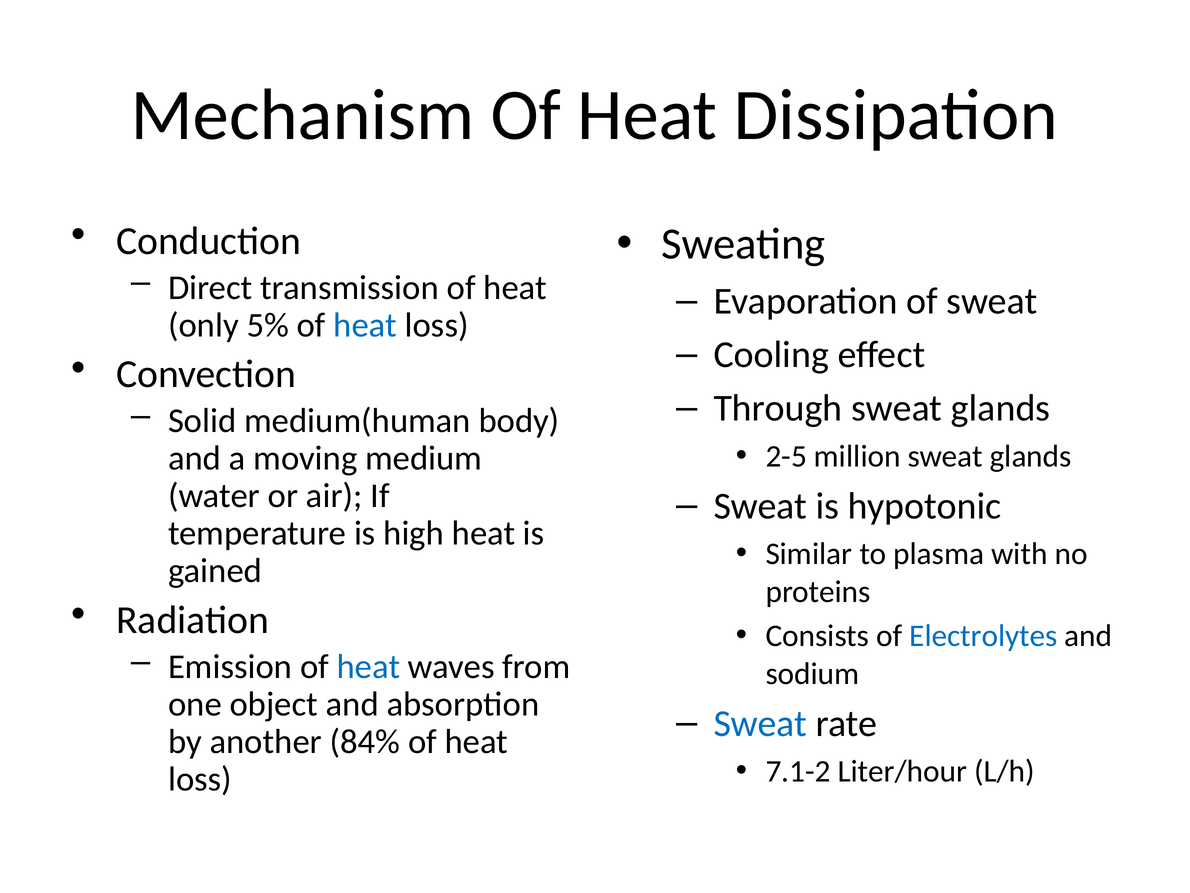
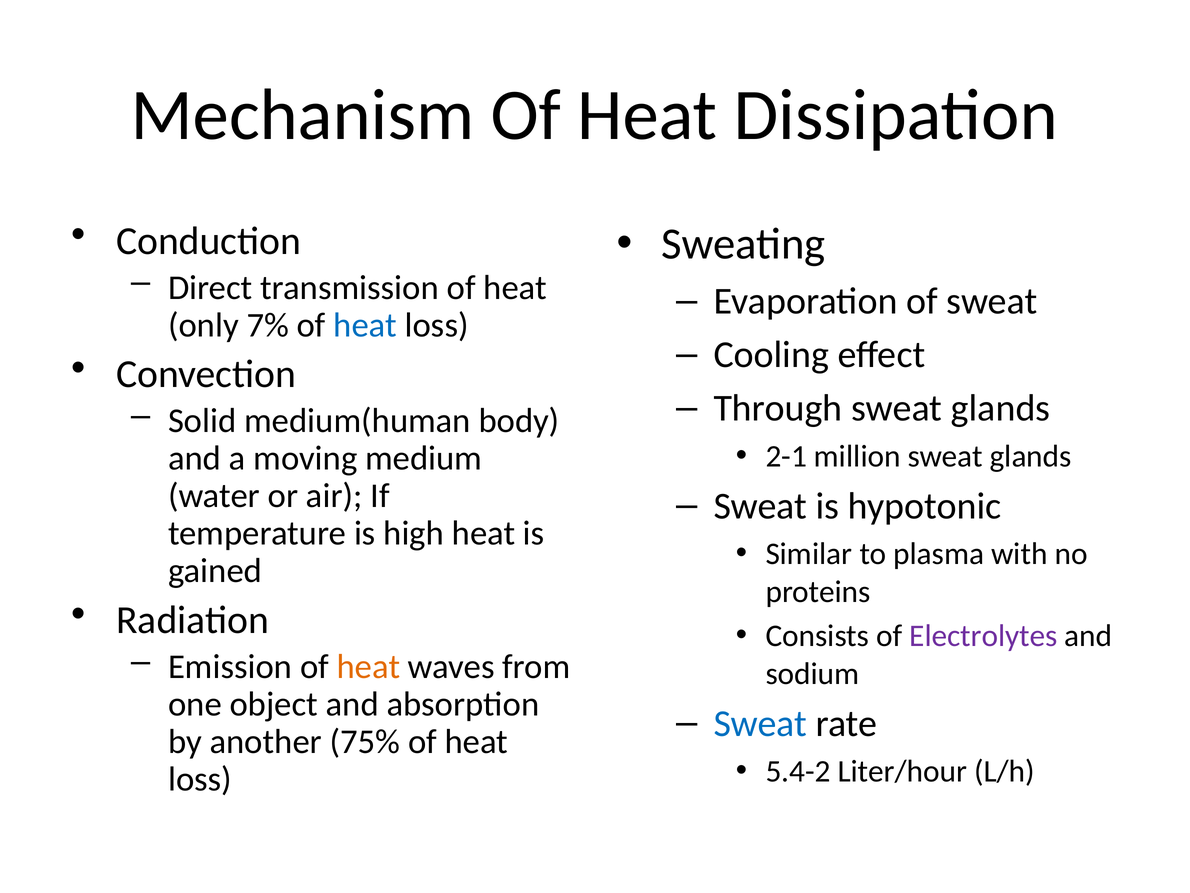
5%: 5% -> 7%
2-5: 2-5 -> 2-1
Electrolytes colour: blue -> purple
heat at (368, 666) colour: blue -> orange
84%: 84% -> 75%
7.1-2: 7.1-2 -> 5.4-2
